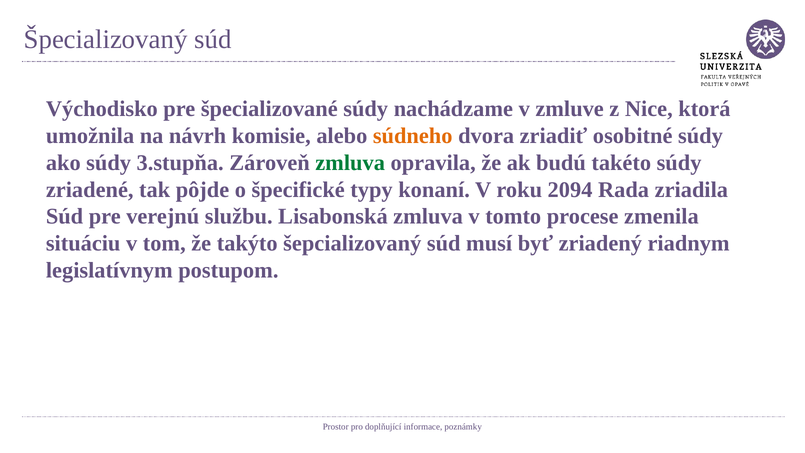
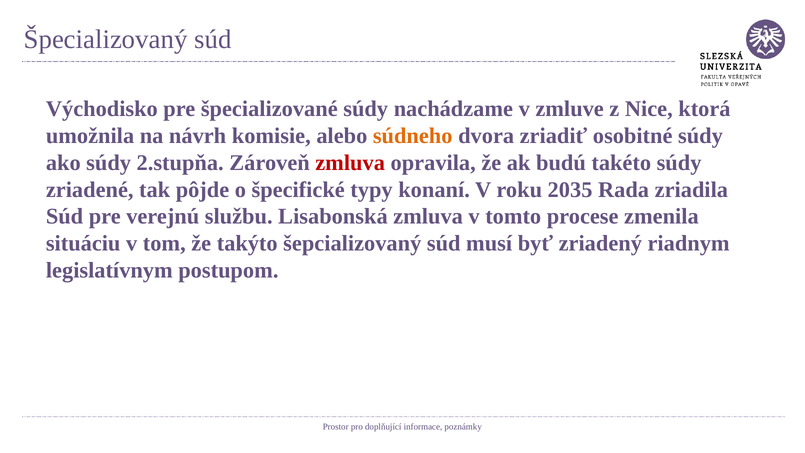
3.stupňa: 3.stupňa -> 2.stupňa
zmluva at (350, 163) colour: green -> red
2094: 2094 -> 2035
